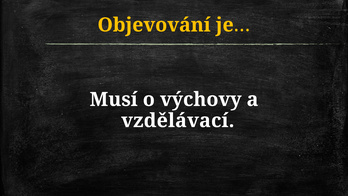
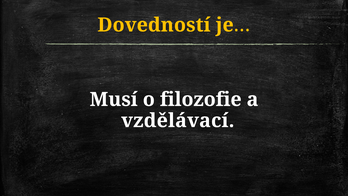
Objevování: Objevování -> Dovedností
výchovy: výchovy -> filozofie
